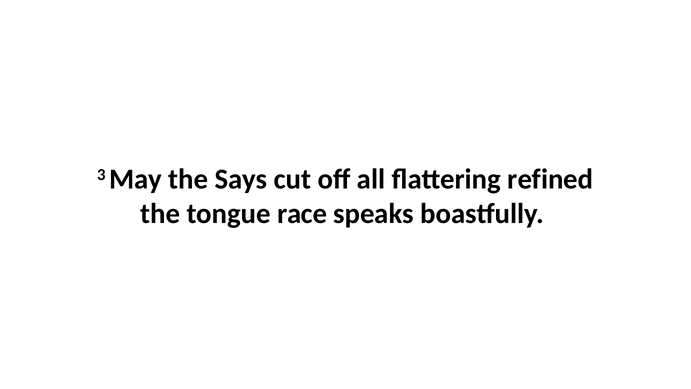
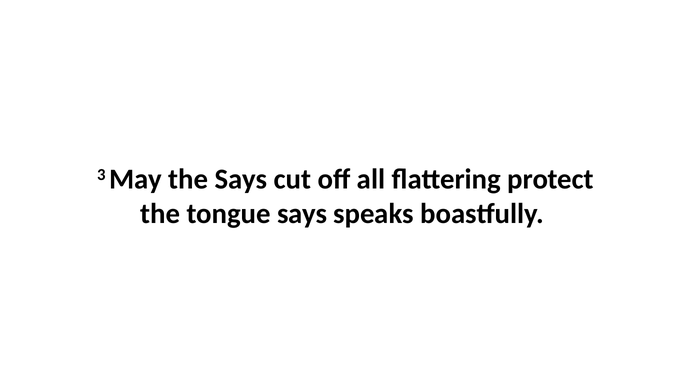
refined: refined -> protect
tongue race: race -> says
